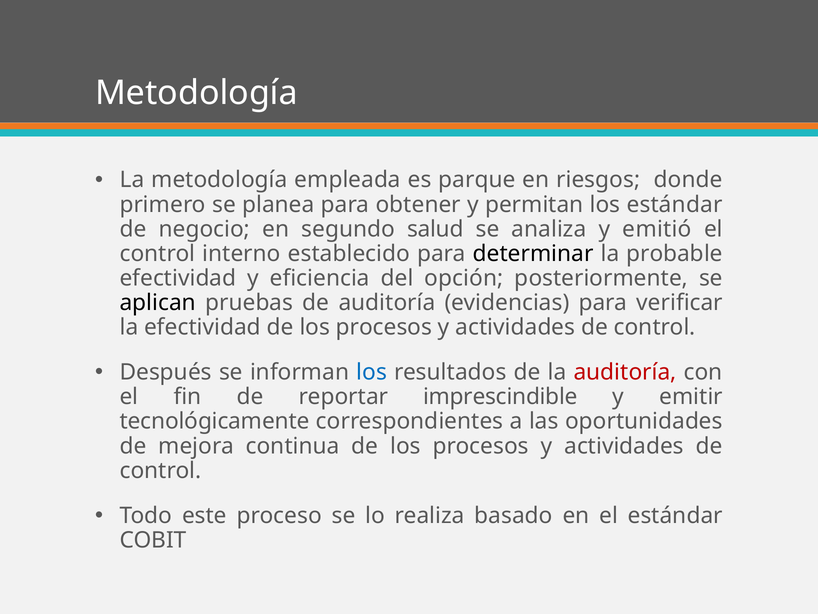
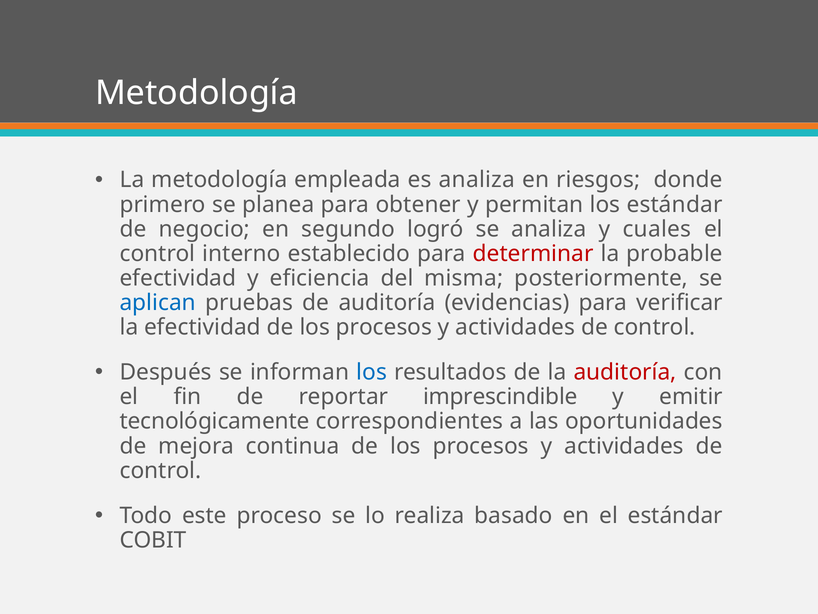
es parque: parque -> analiza
salud: salud -> logró
emitió: emitió -> cuales
determinar colour: black -> red
opción: opción -> misma
aplican colour: black -> blue
